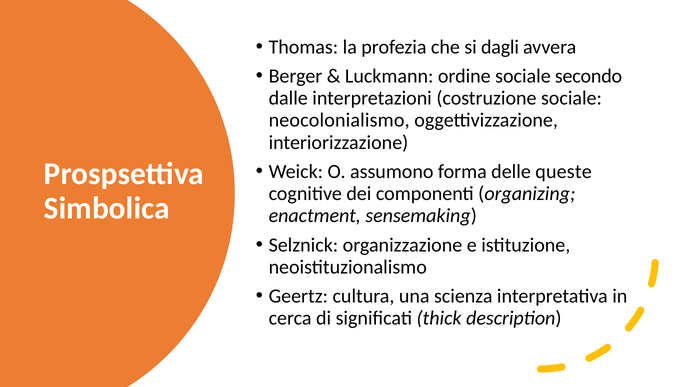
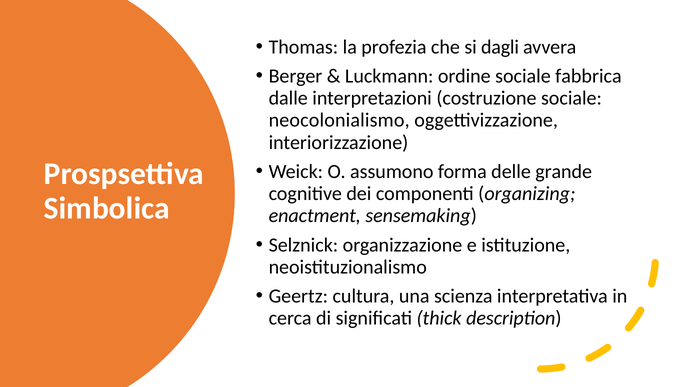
secondo: secondo -> fabbrica
queste: queste -> grande
